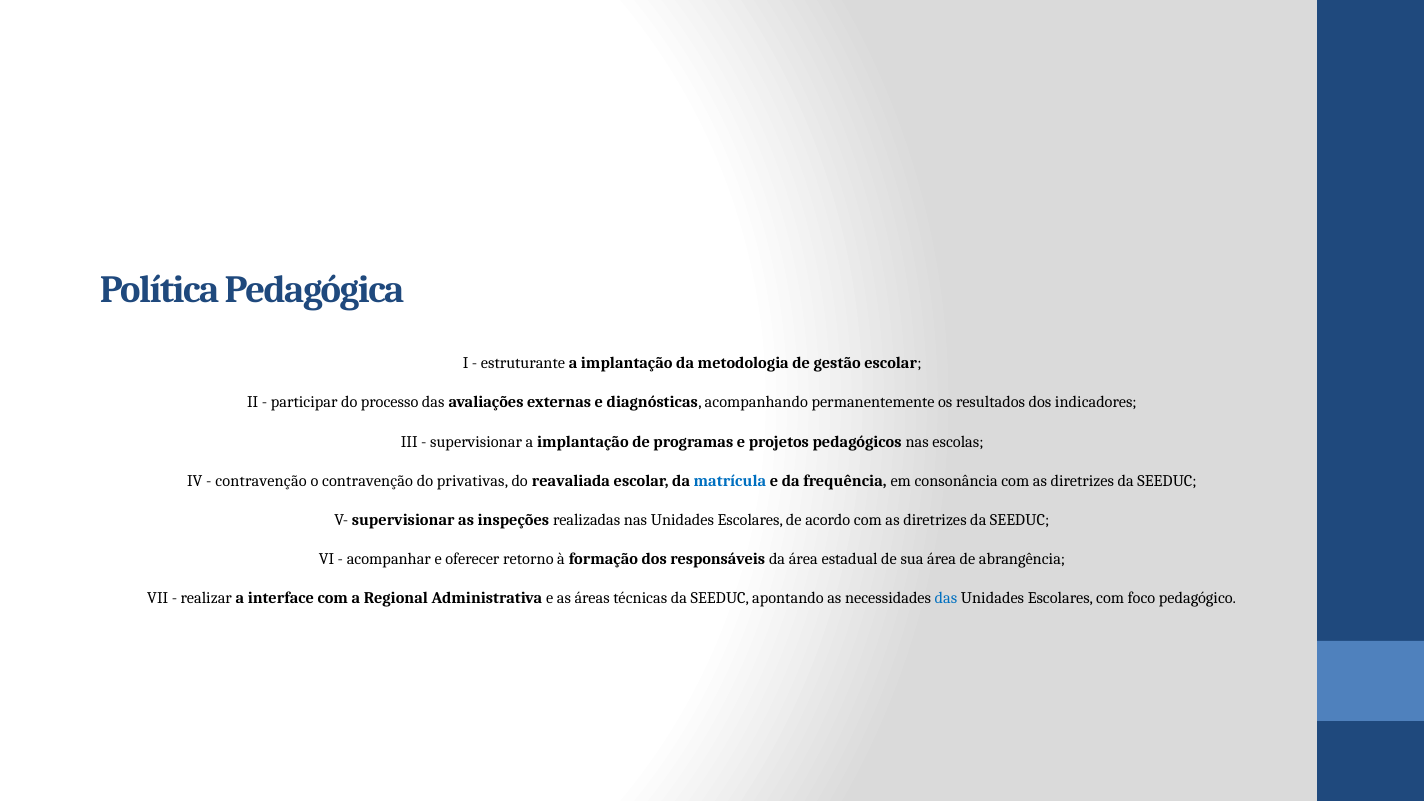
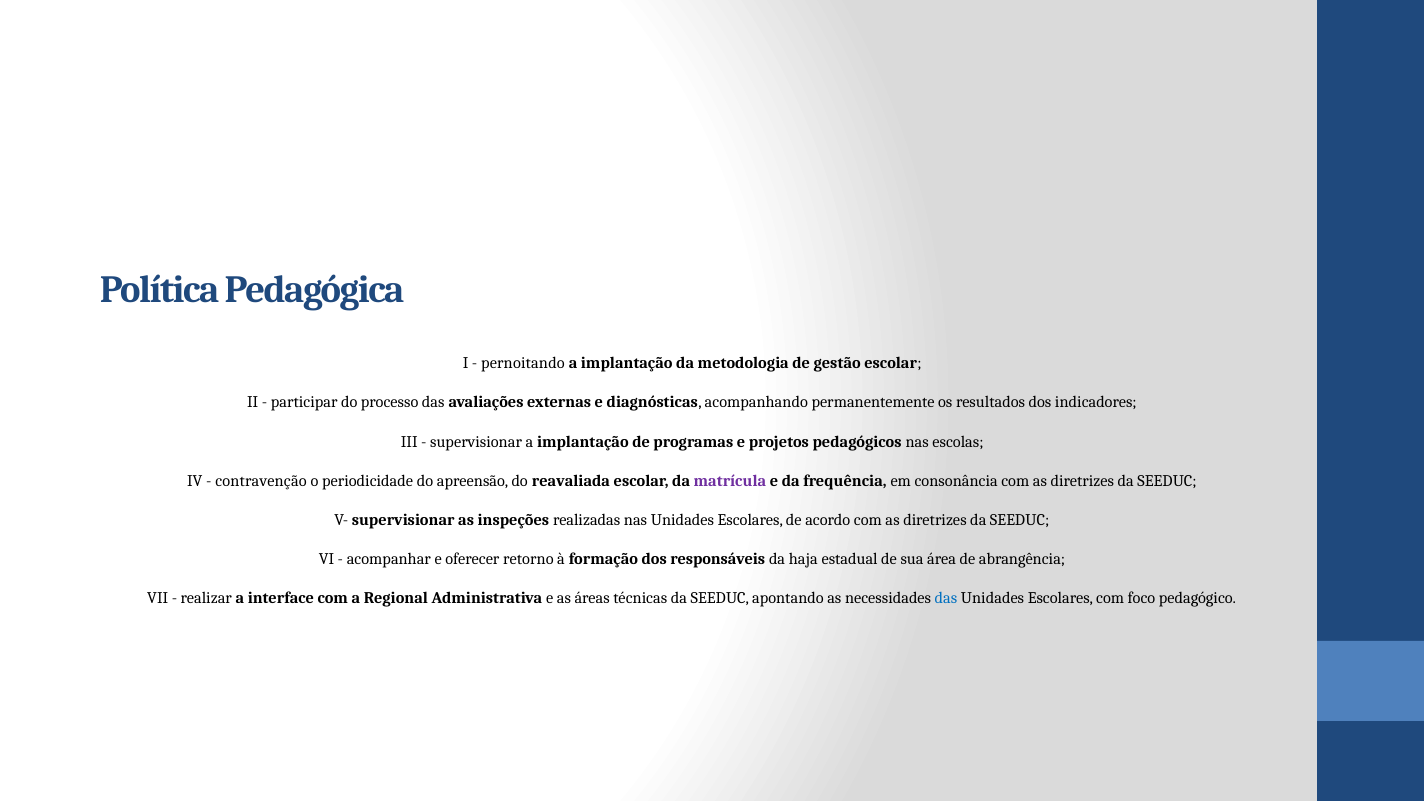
estruturante: estruturante -> pernoitando
o contravenção: contravenção -> periodicidade
privativas: privativas -> apreensão
matrícula colour: blue -> purple
da área: área -> haja
